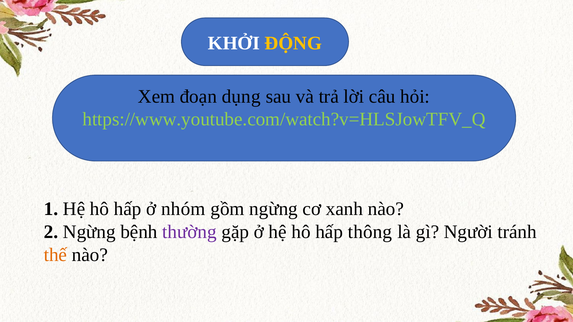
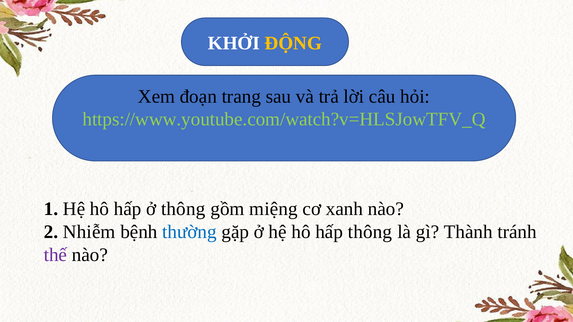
dụng: dụng -> trang
ở nhóm: nhóm -> thông
gồm ngừng: ngừng -> miệng
2 Ngừng: Ngừng -> Nhiễm
thường colour: purple -> blue
Người: Người -> Thành
thế colour: orange -> purple
